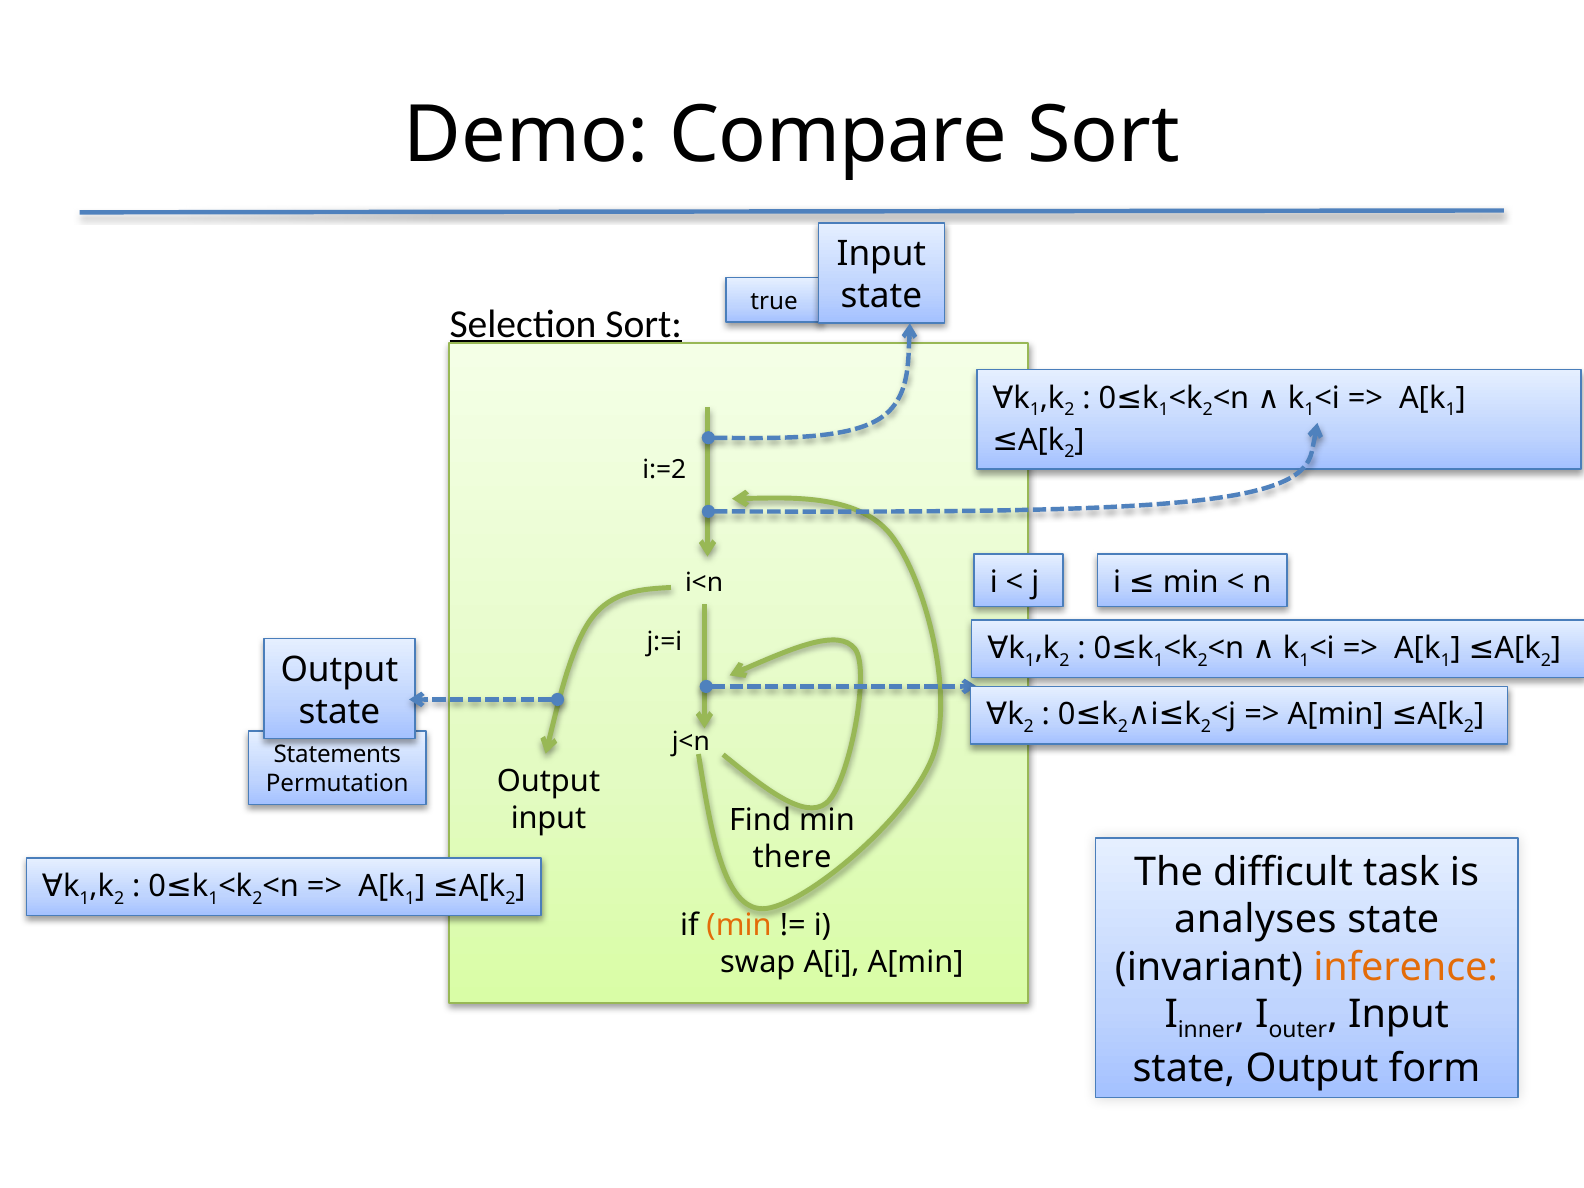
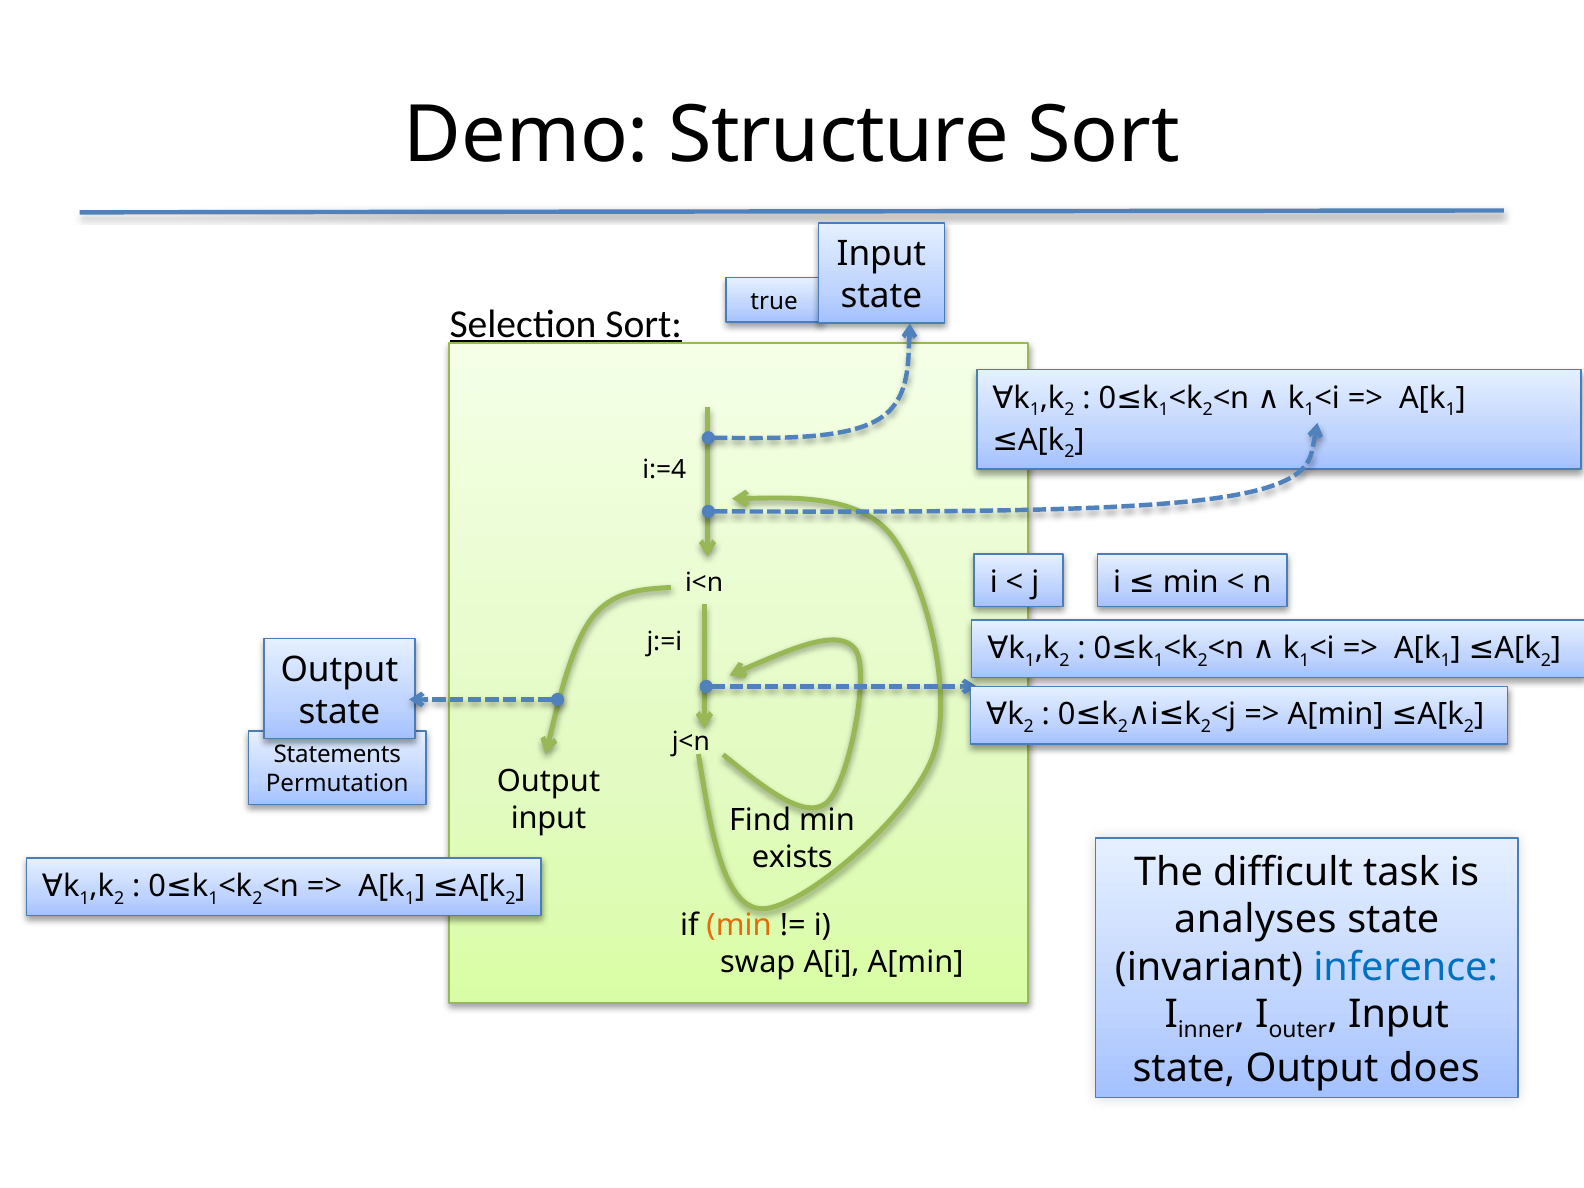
Compare: Compare -> Structure
i:=2: i:=2 -> i:=4
there: there -> exists
inference colour: orange -> blue
form: form -> does
